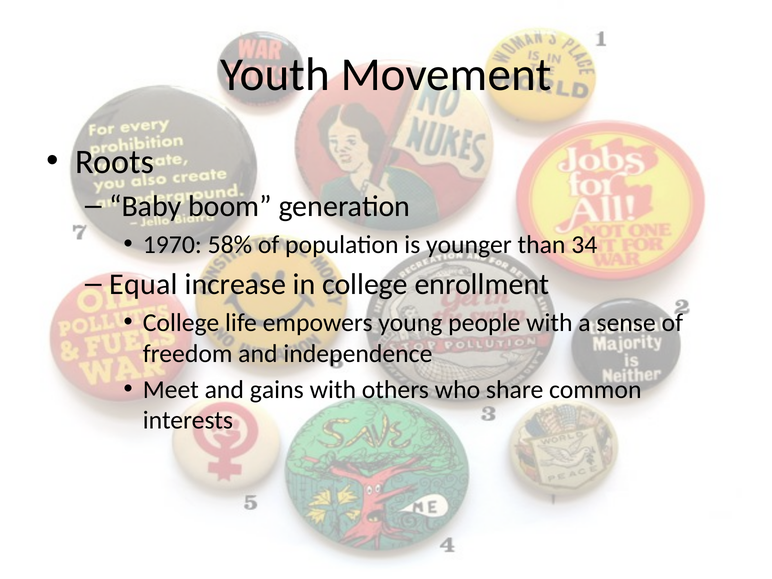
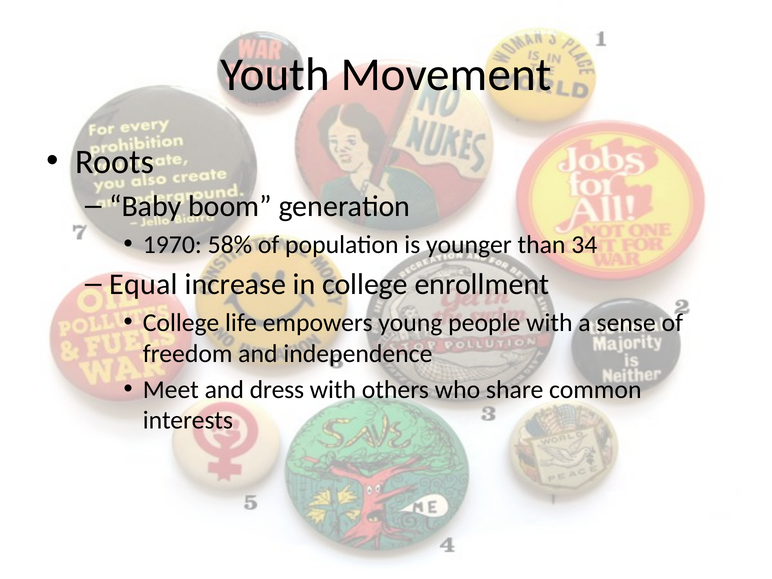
gains: gains -> dress
